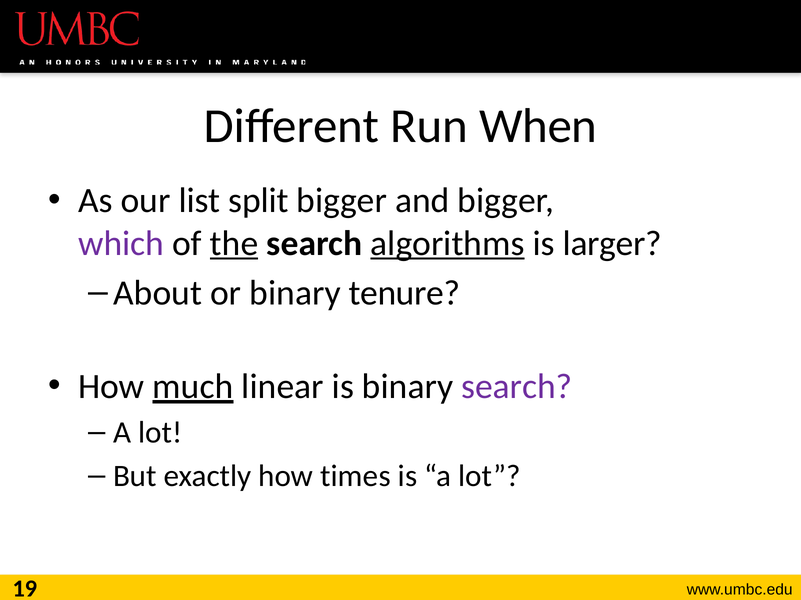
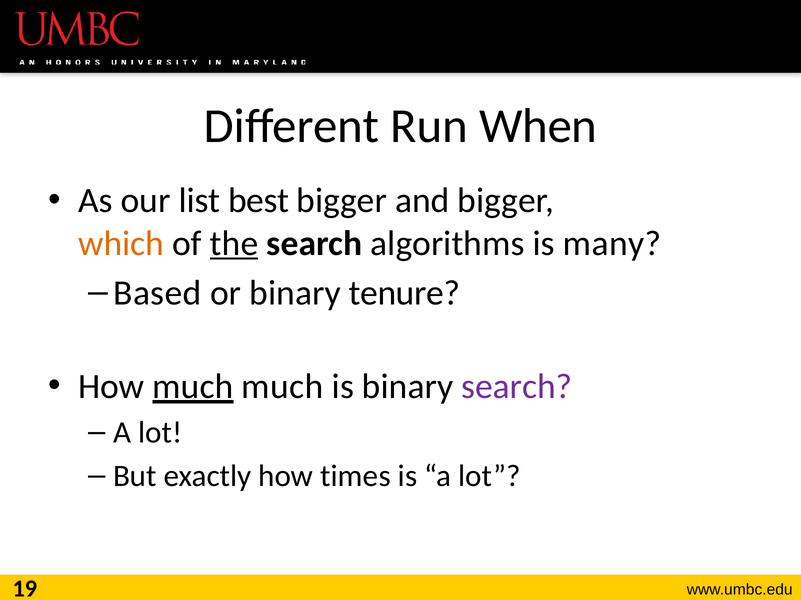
split: split -> best
which colour: purple -> orange
algorithms underline: present -> none
larger: larger -> many
About: About -> Based
linear at (283, 387): linear -> much
